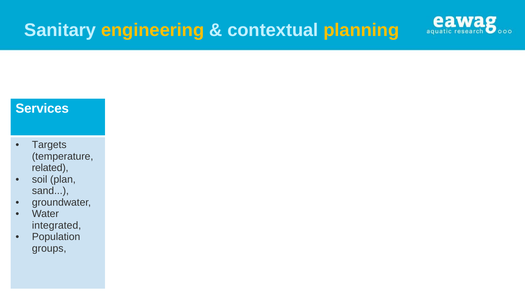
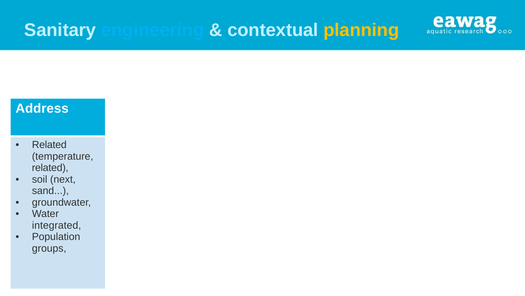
engineering colour: yellow -> light blue
Services: Services -> Address
Targets at (49, 145): Targets -> Related
plan: plan -> next
